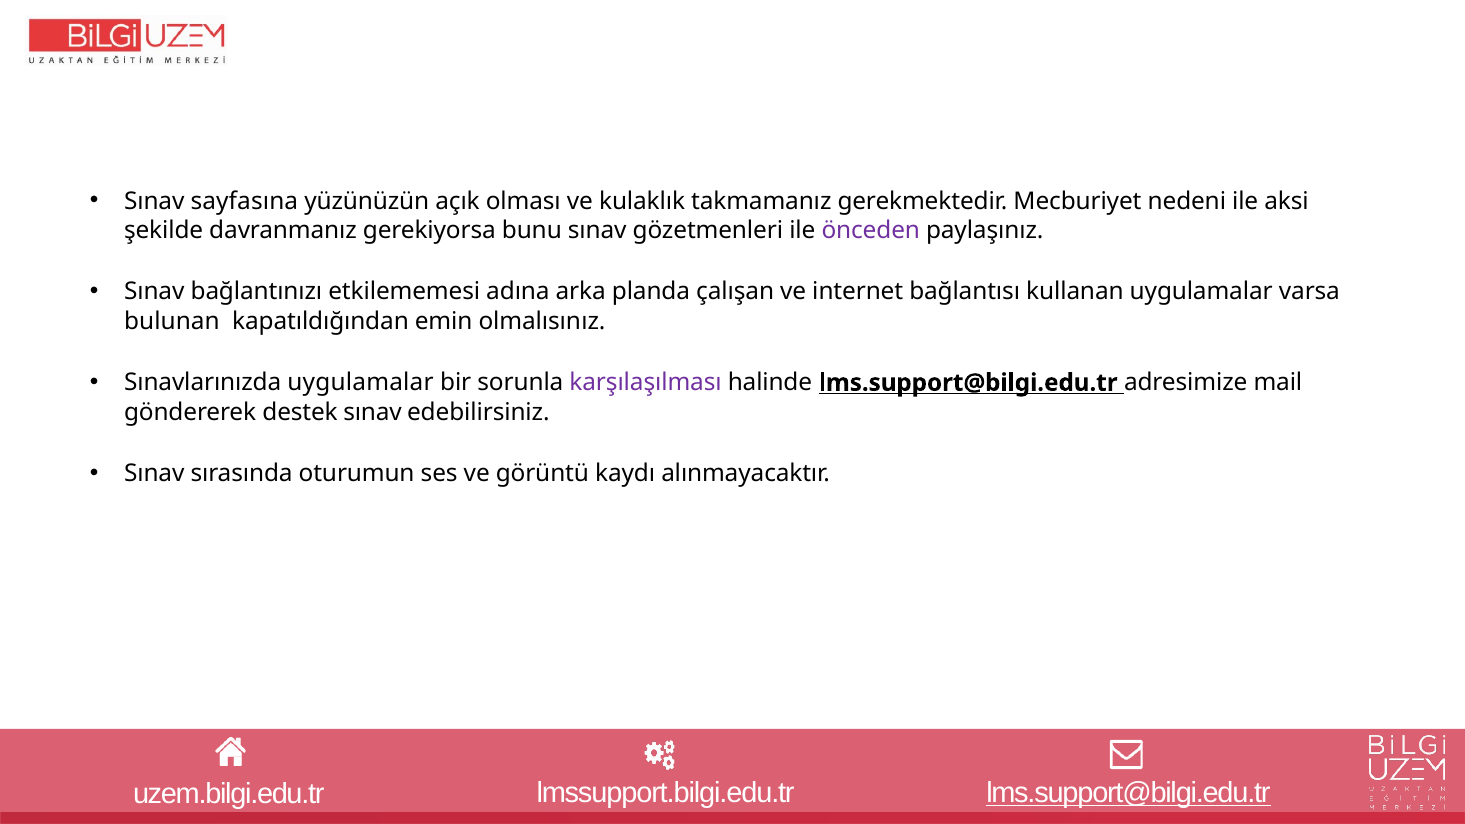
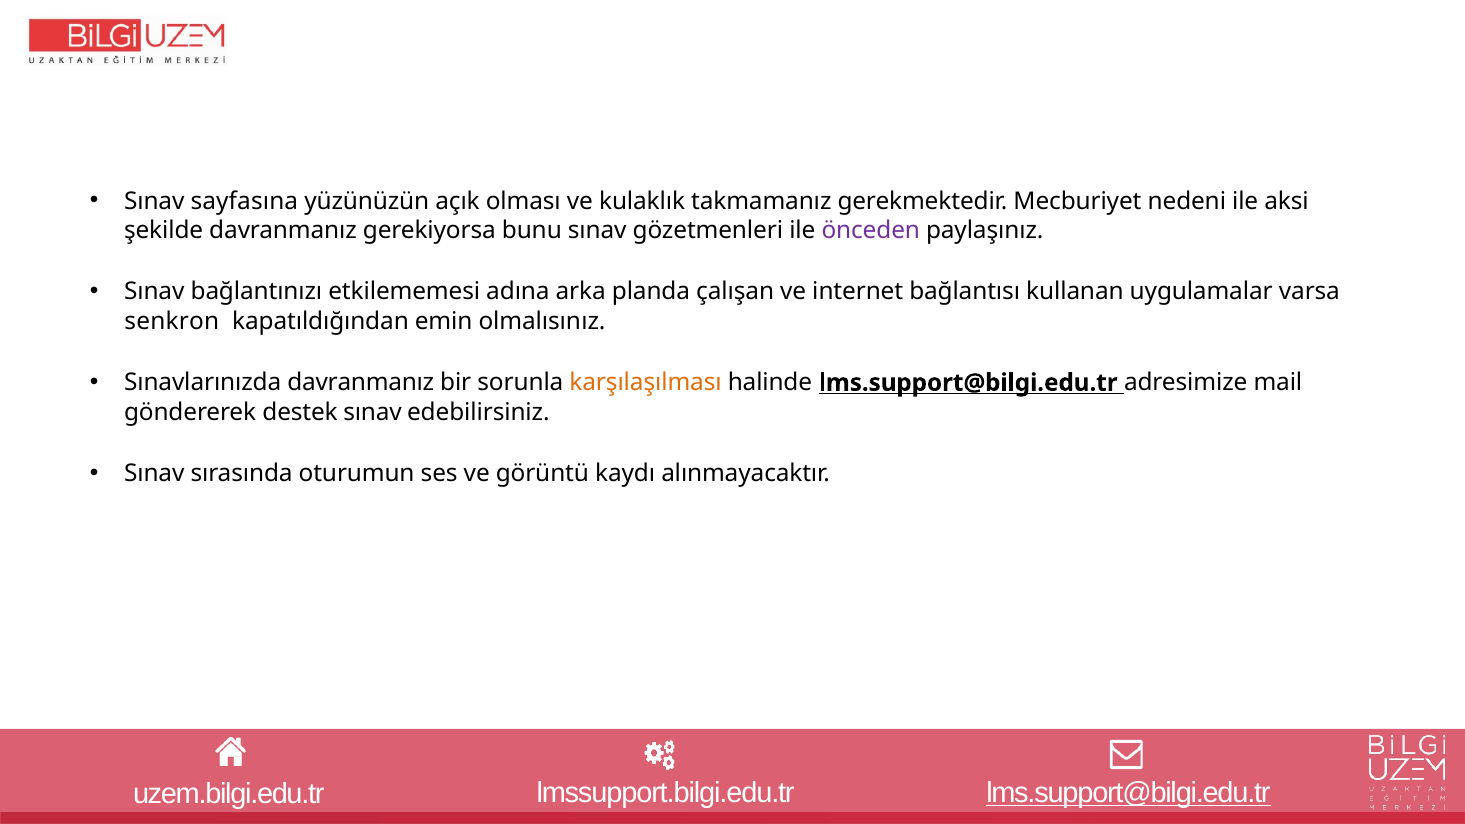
bulunan: bulunan -> senkron
Sınavlarınızda uygulamalar: uygulamalar -> davranmanız
karşılaşılması colour: purple -> orange
